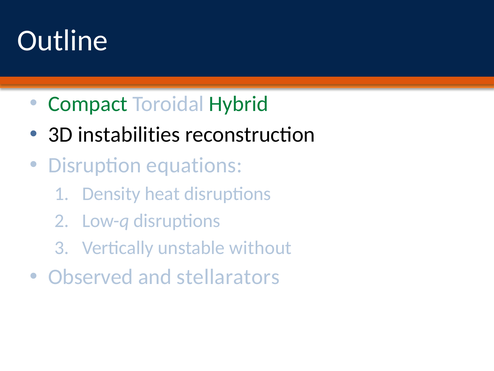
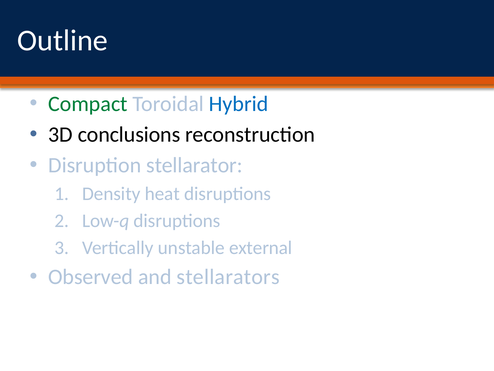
Hybrid colour: green -> blue
instabilities: instabilities -> conclusions
equations: equations -> stellarator
without: without -> external
